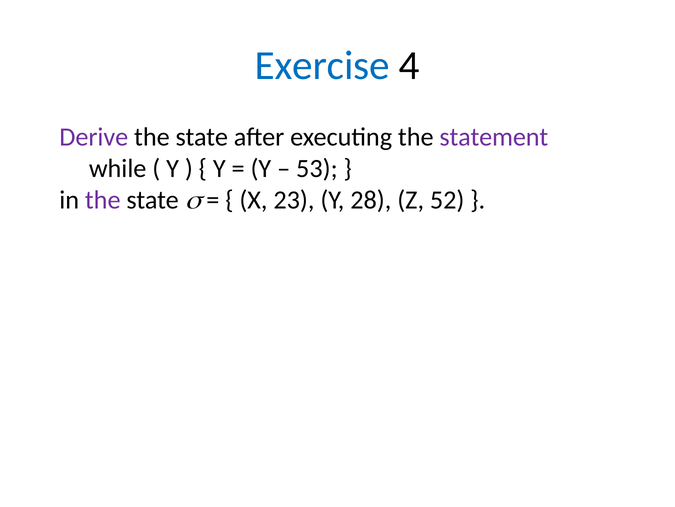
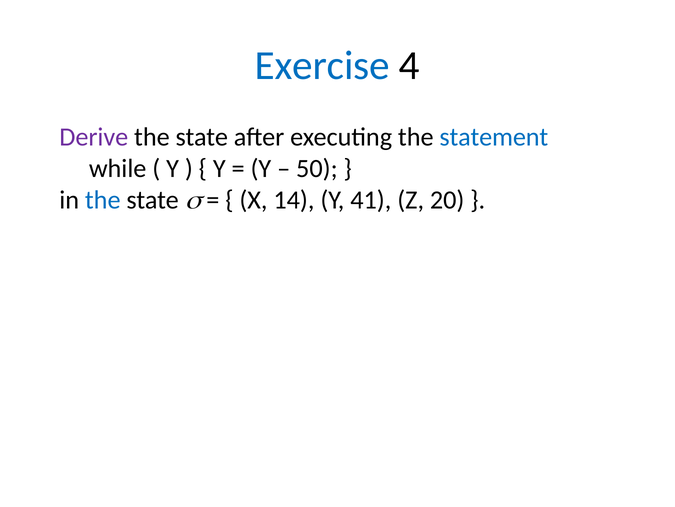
statement colour: purple -> blue
53: 53 -> 50
the at (103, 200) colour: purple -> blue
23: 23 -> 14
28: 28 -> 41
52: 52 -> 20
